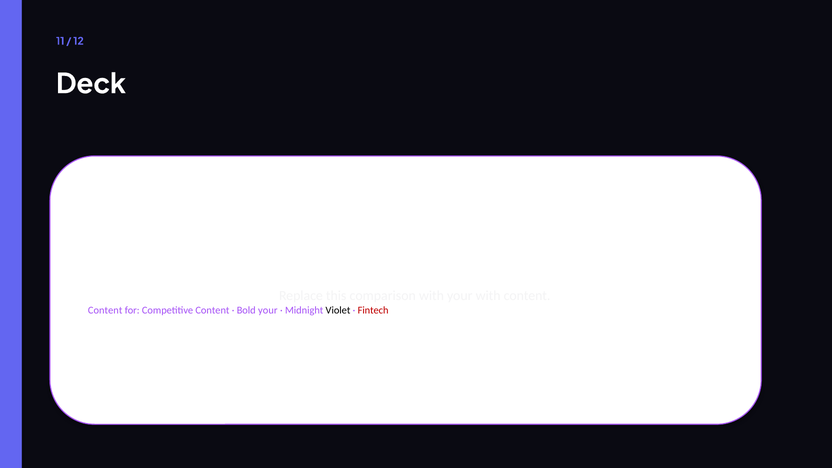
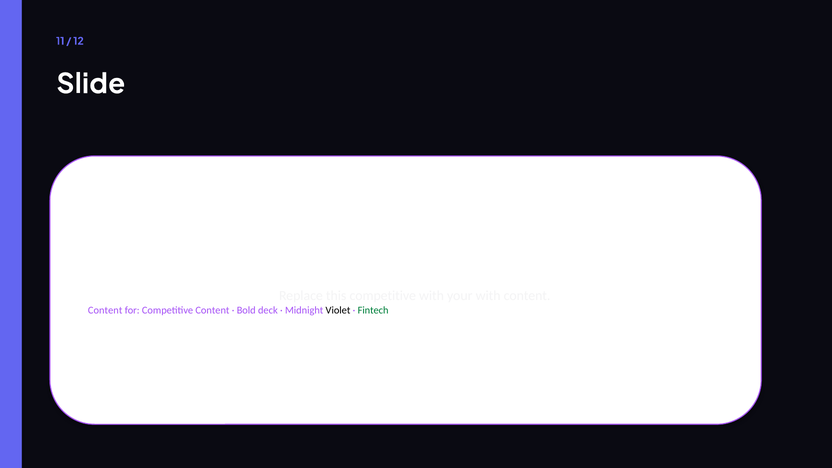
Deck: Deck -> Slide
this comparison: comparison -> competitive
Bold your: your -> deck
Fintech colour: red -> green
